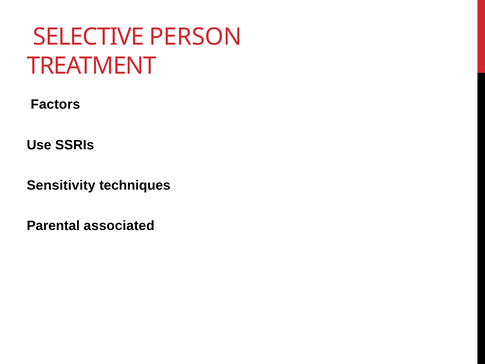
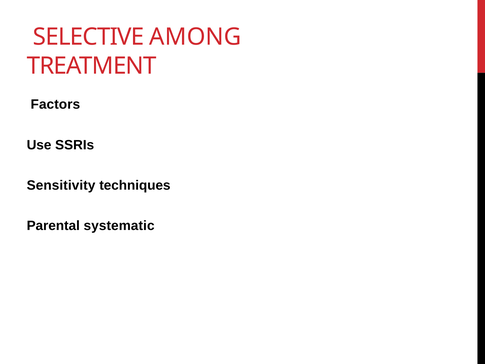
PERSON: PERSON -> AMONG
associated: associated -> systematic
